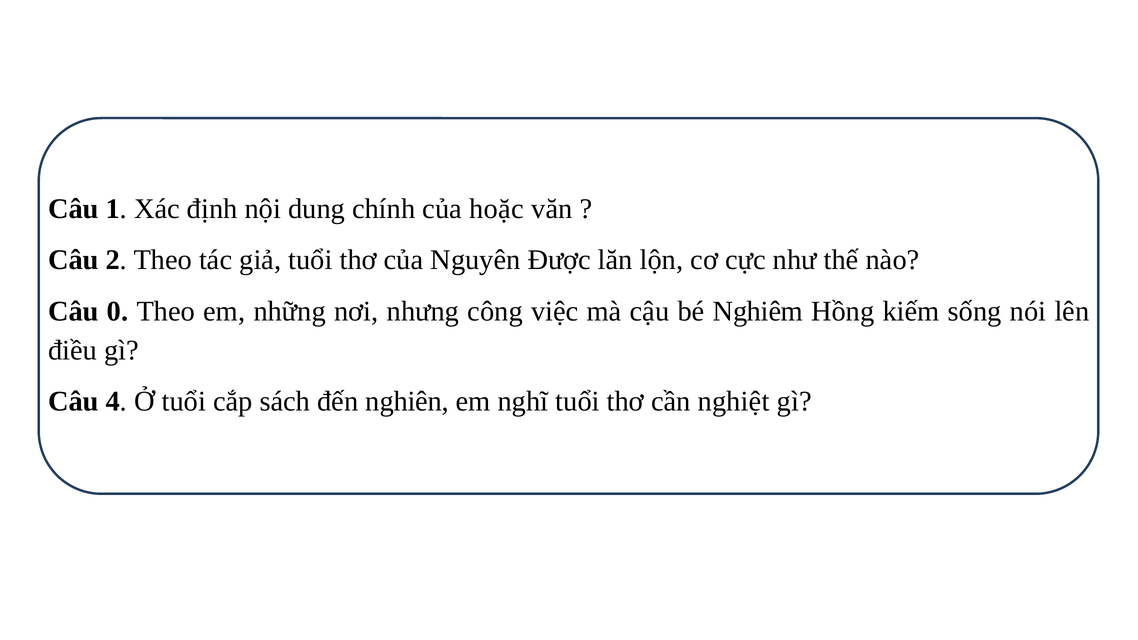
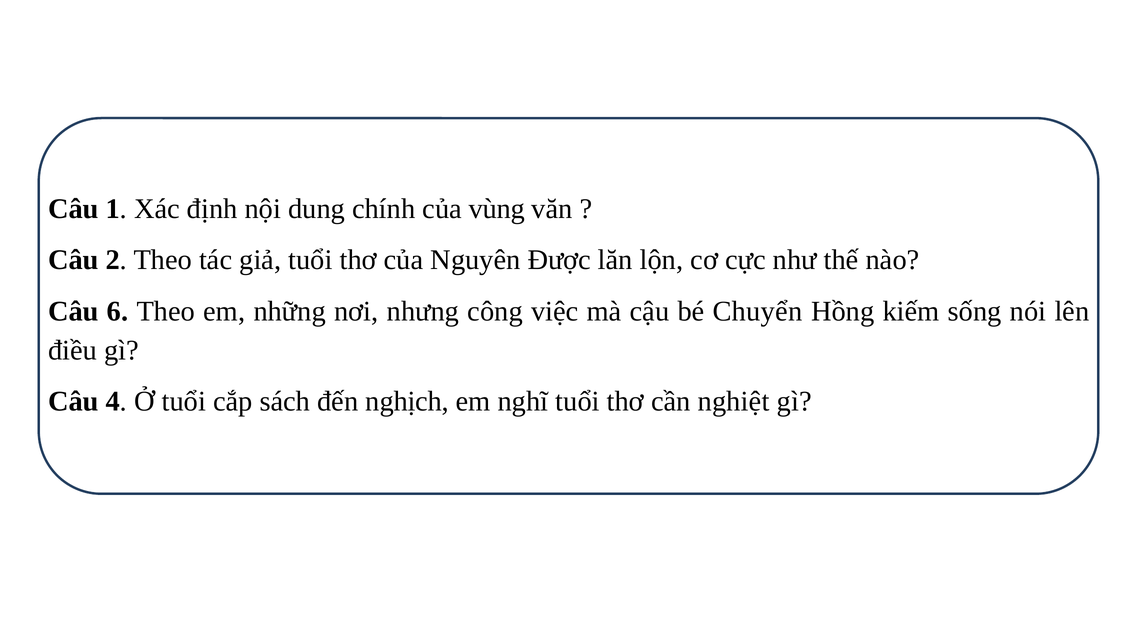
hoặc: hoặc -> vùng
0: 0 -> 6
Nghiêm: Nghiêm -> Chuyển
nghiên: nghiên -> nghịch
